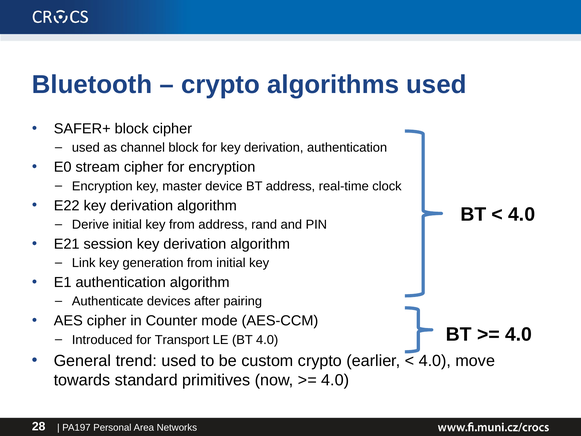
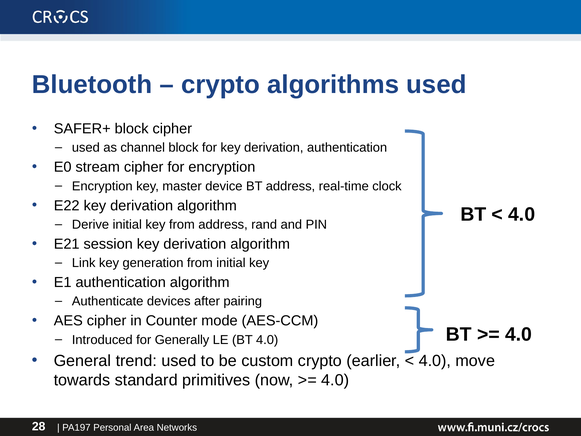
Transport: Transport -> Generally
